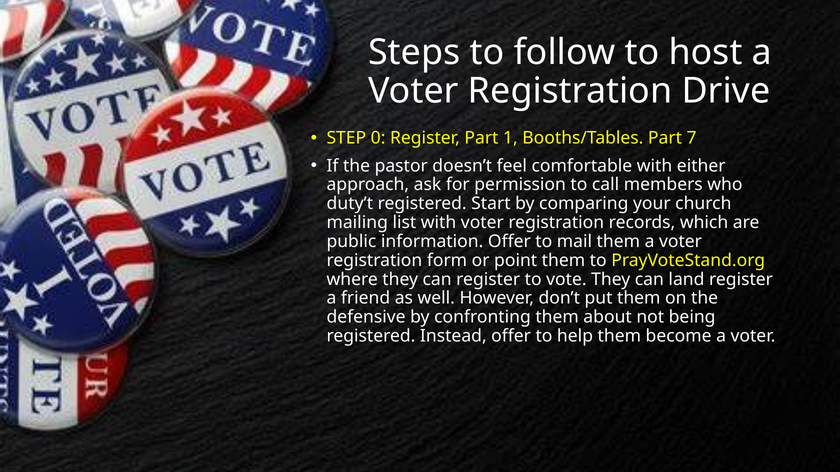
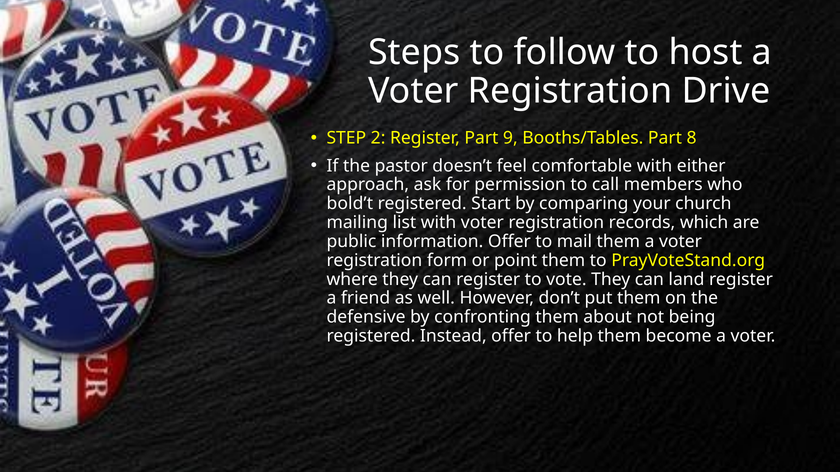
0: 0 -> 2
1: 1 -> 9
7: 7 -> 8
duty’t: duty’t -> bold’t
